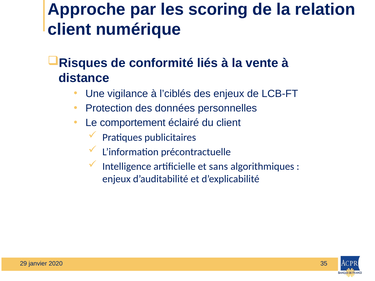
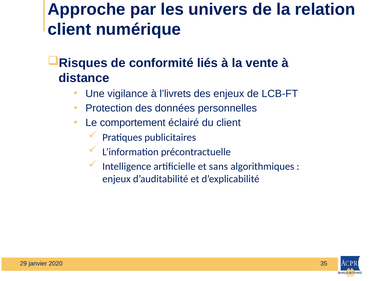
scoring: scoring -> univers
l’ciblés: l’ciblés -> l’livrets
